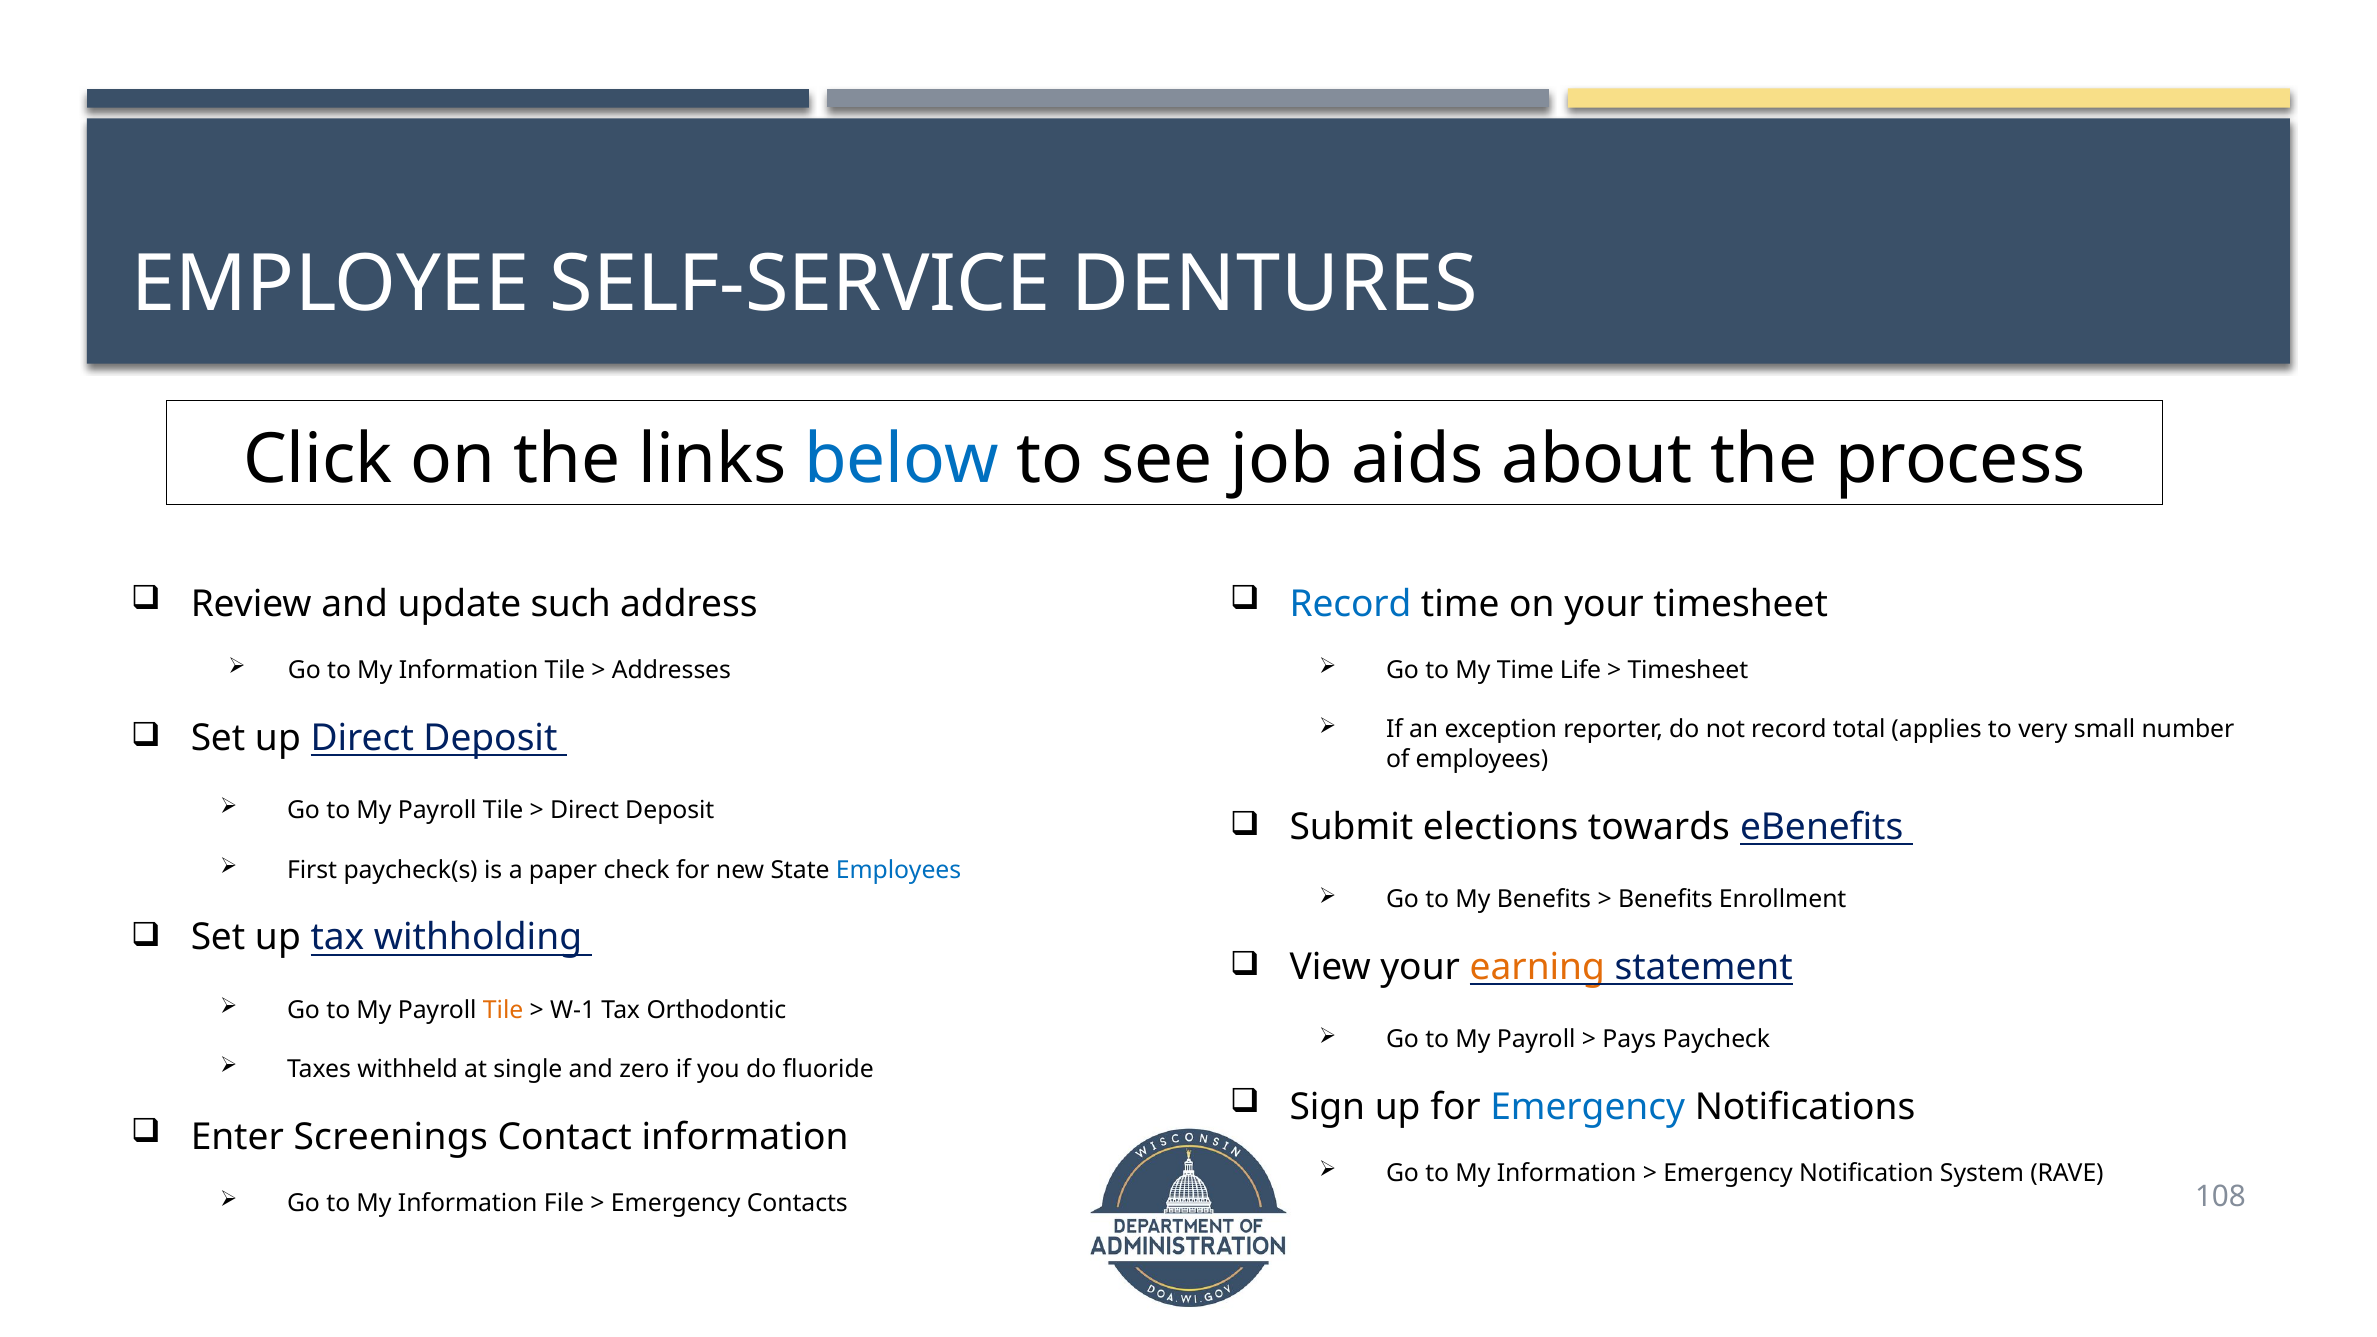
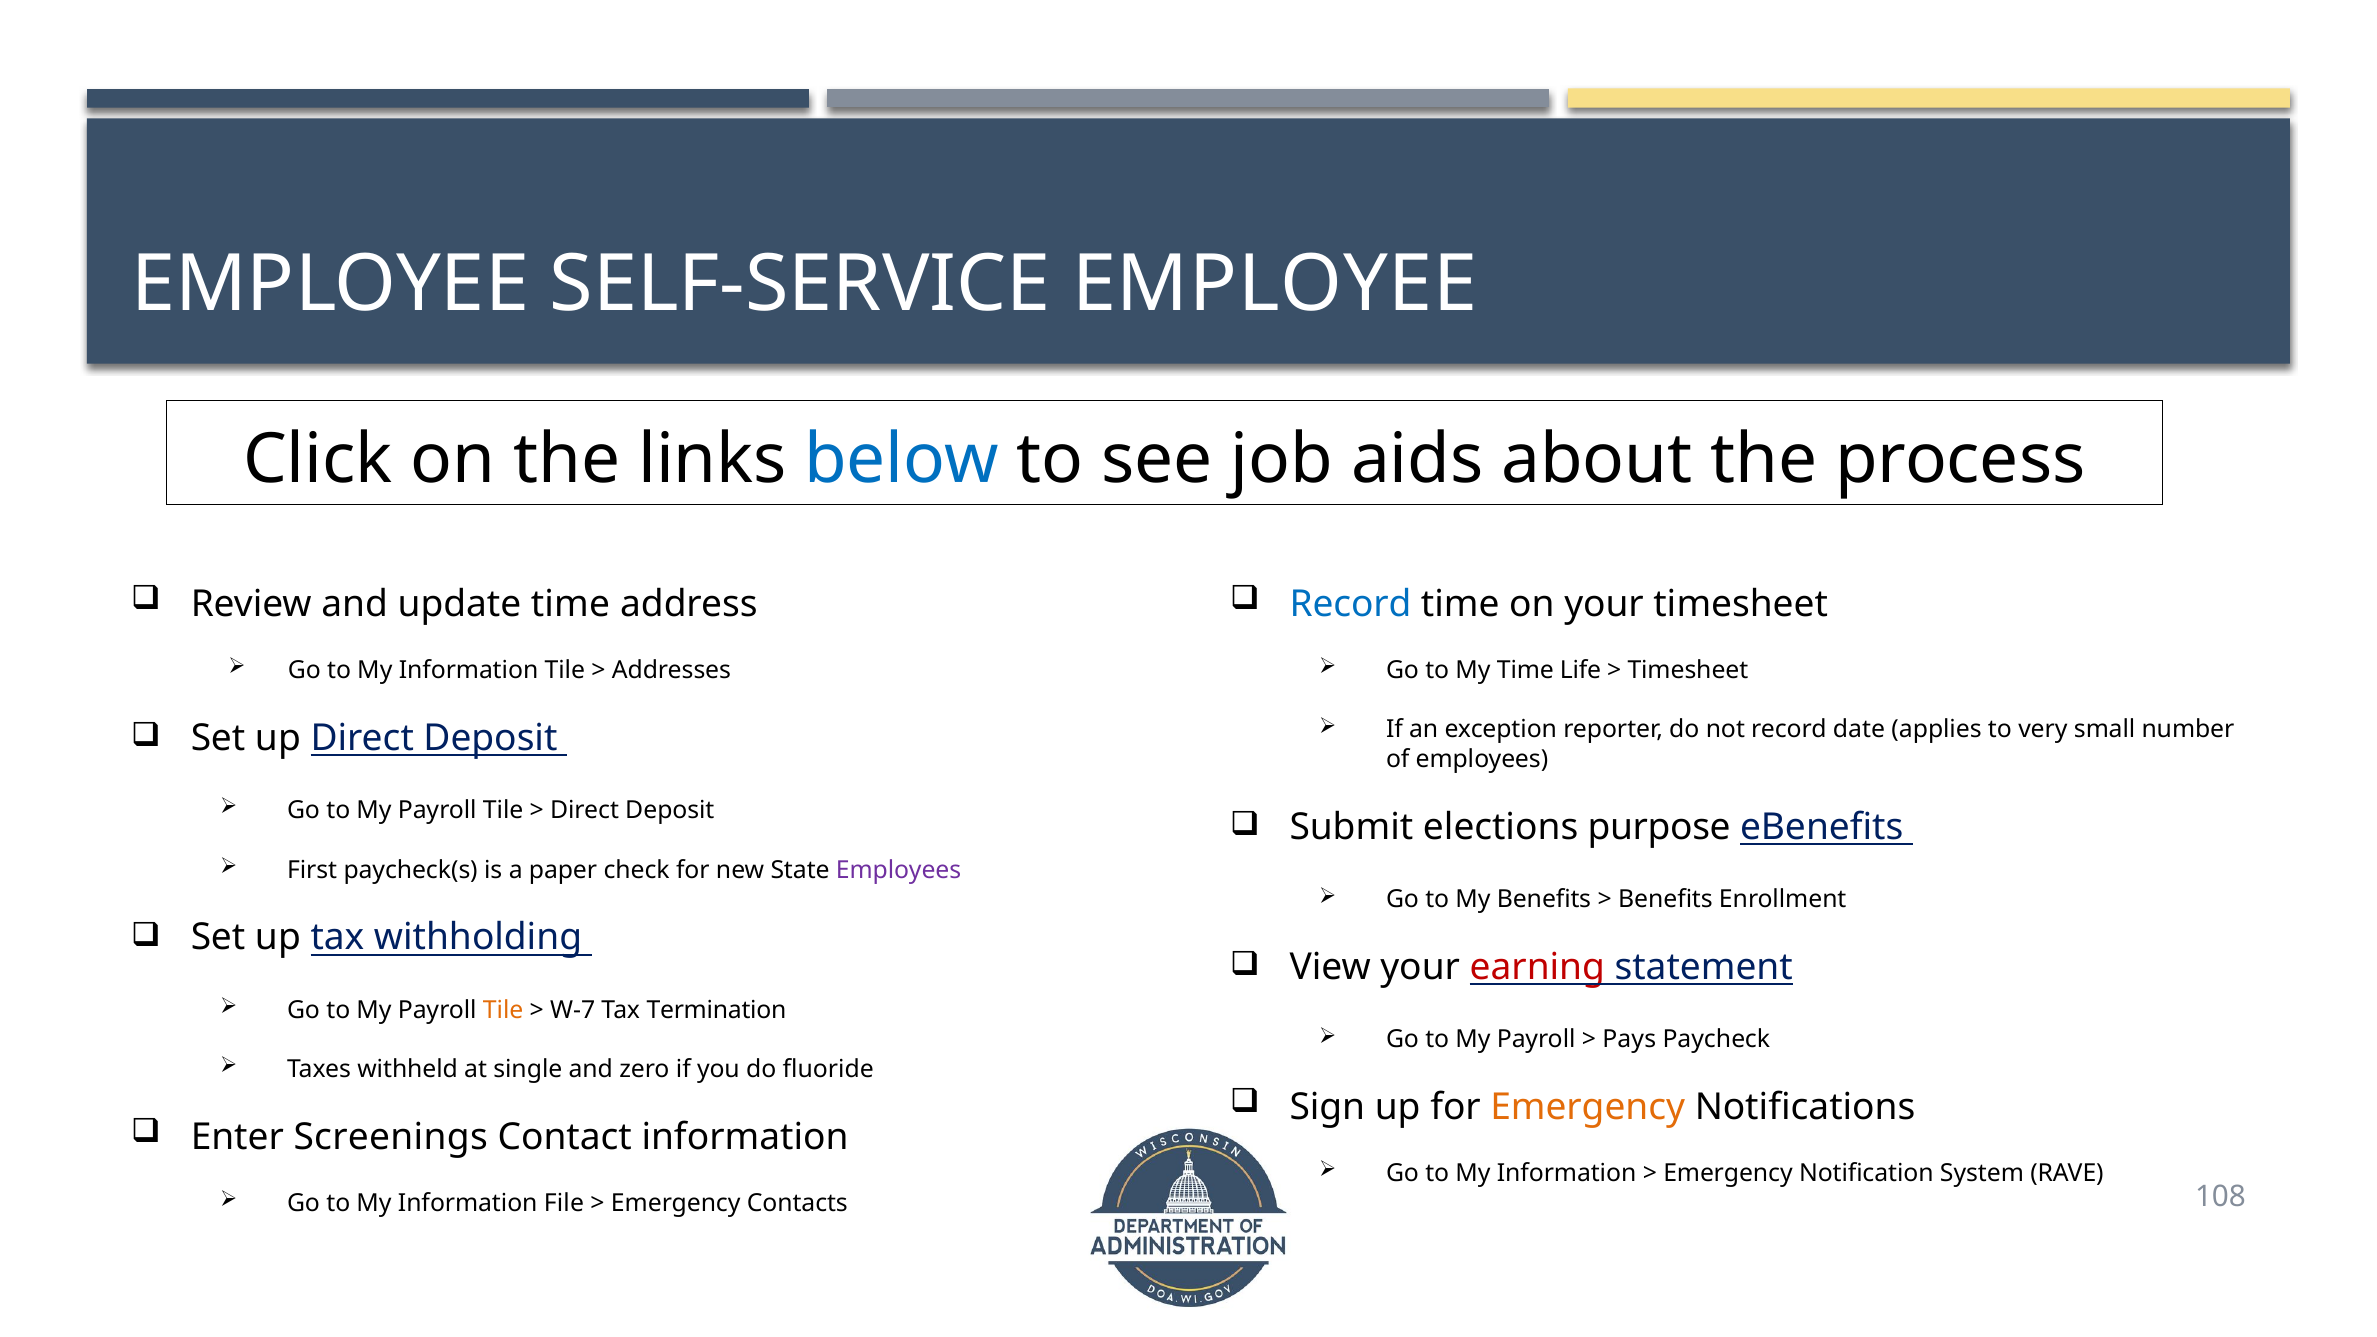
SELF-SERVICE DENTURES: DENTURES -> EMPLOYEE
update such: such -> time
total: total -> date
towards: towards -> purpose
Employees at (899, 870) colour: blue -> purple
earning colour: orange -> red
W-1: W-1 -> W-7
Orthodontic: Orthodontic -> Termination
Emergency at (1588, 1108) colour: blue -> orange
